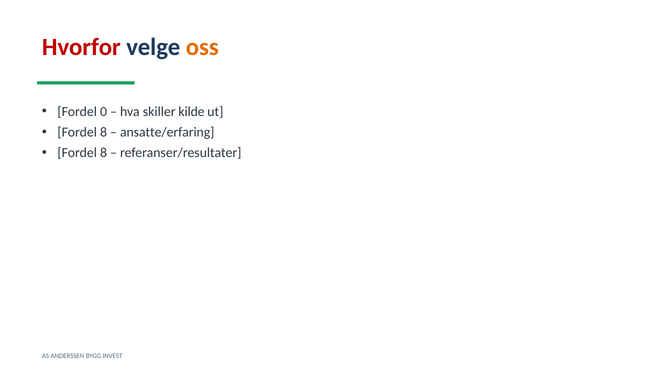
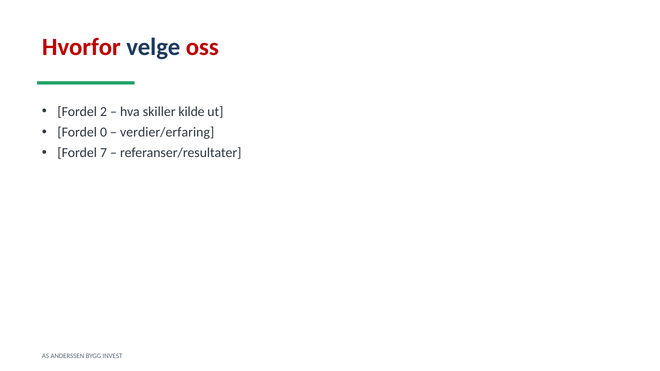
oss colour: orange -> red
0: 0 -> 2
8 at (103, 132): 8 -> 0
ansatte/erfaring: ansatte/erfaring -> verdier/erfaring
8 at (103, 153): 8 -> 7
